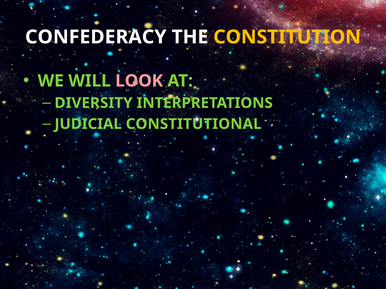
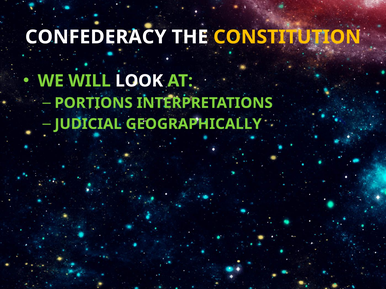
LOOK colour: pink -> white
DIVERSITY: DIVERSITY -> PORTIONS
CONSTITUTIONAL: CONSTITUTIONAL -> GEOGRAPHICALLY
